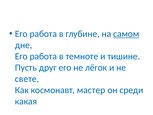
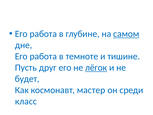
лёгок underline: none -> present
свете: свете -> будет
какая: какая -> класс
